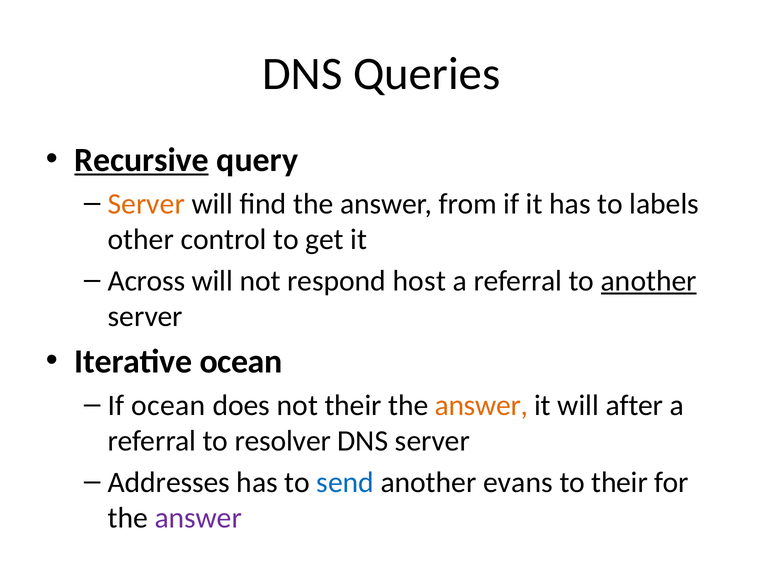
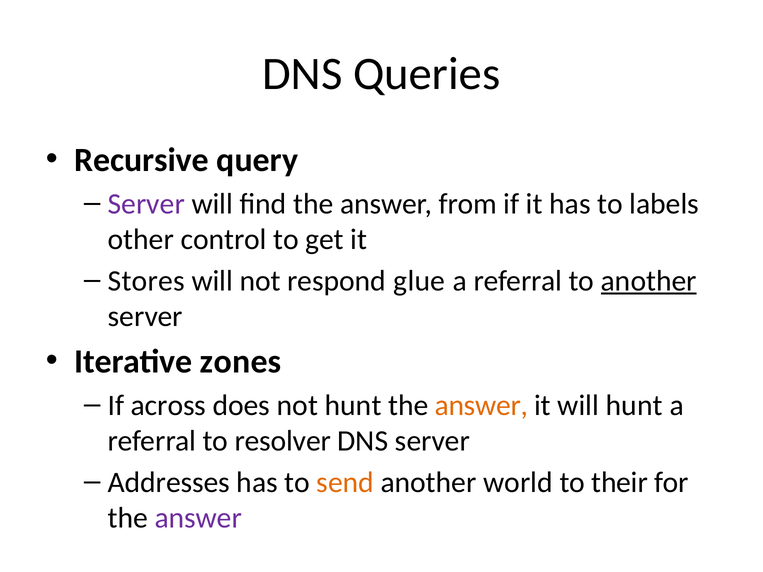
Recursive underline: present -> none
Server at (146, 204) colour: orange -> purple
Across: Across -> Stores
host: host -> glue
Iterative ocean: ocean -> zones
If ocean: ocean -> across
not their: their -> hunt
will after: after -> hunt
send colour: blue -> orange
evans: evans -> world
